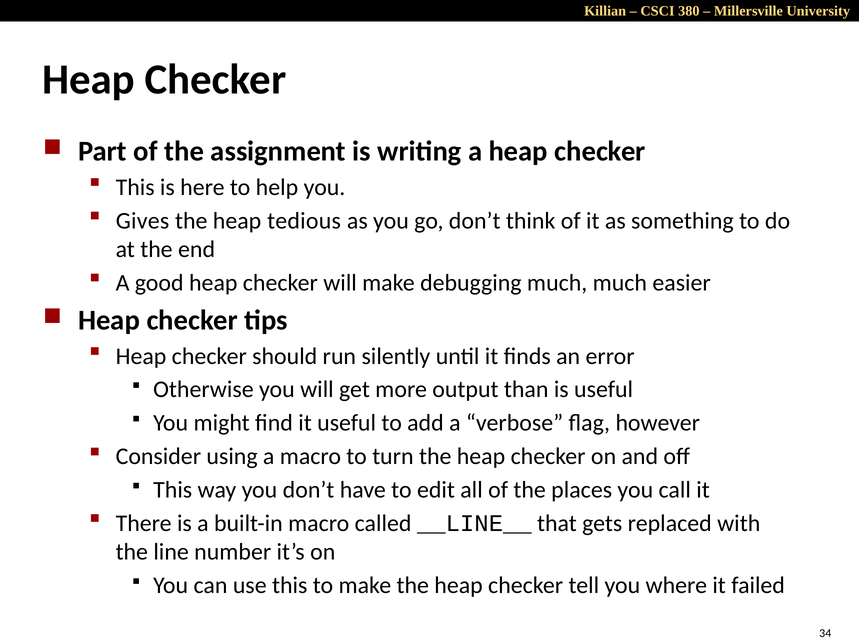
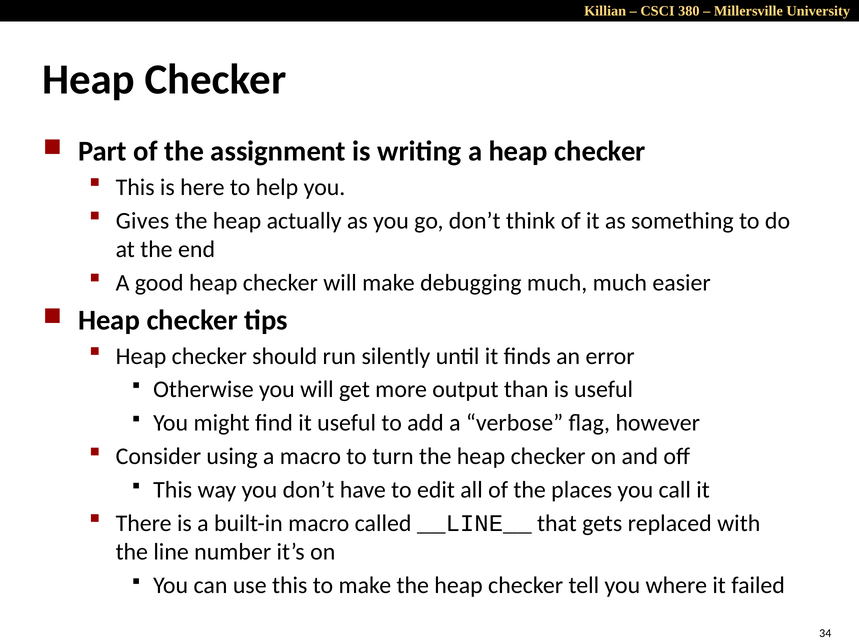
tedious: tedious -> actually
